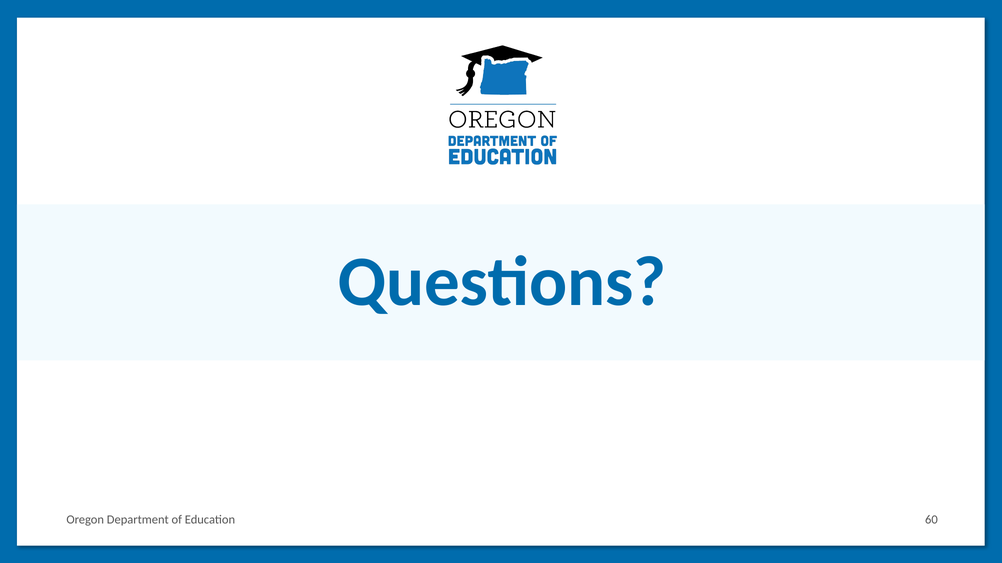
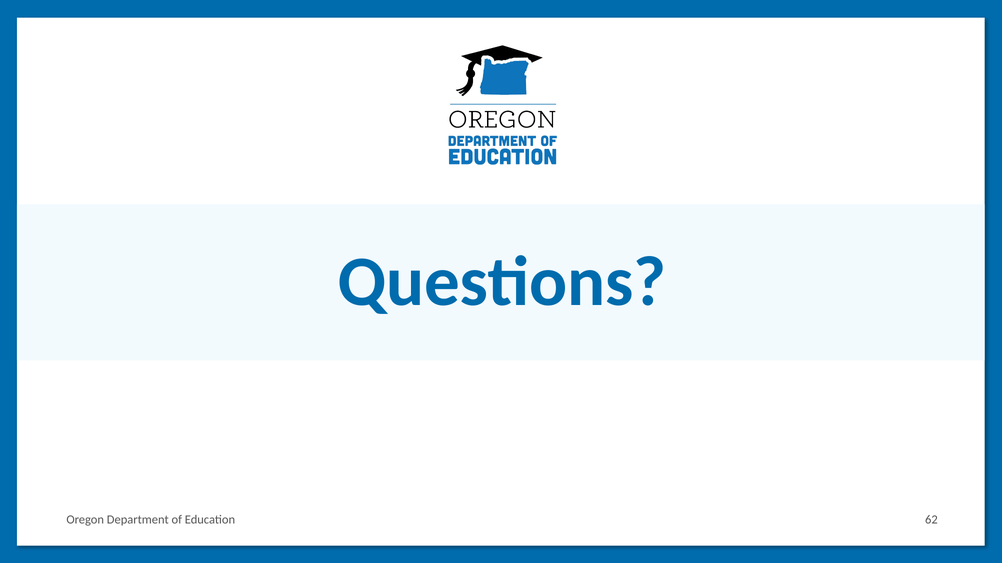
60: 60 -> 62
